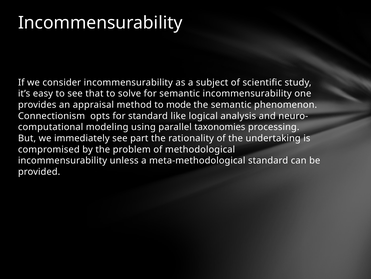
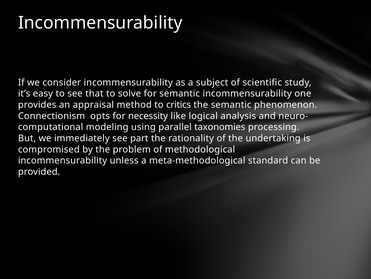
mode: mode -> critics
for standard: standard -> necessity
